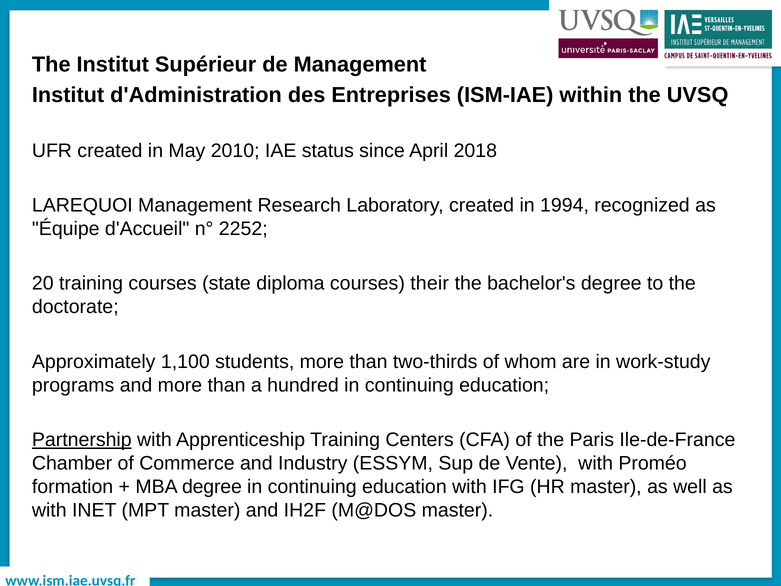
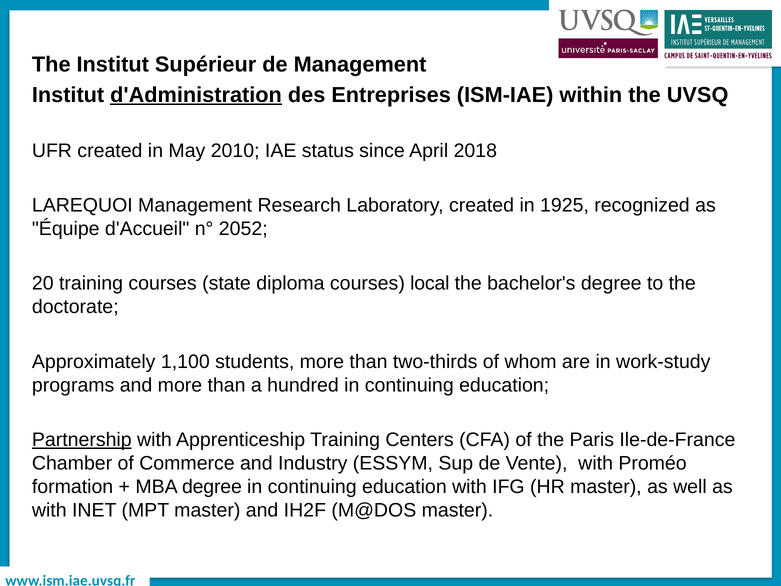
d'Administration underline: none -> present
1994: 1994 -> 1925
2252: 2252 -> 2052
their: their -> local
